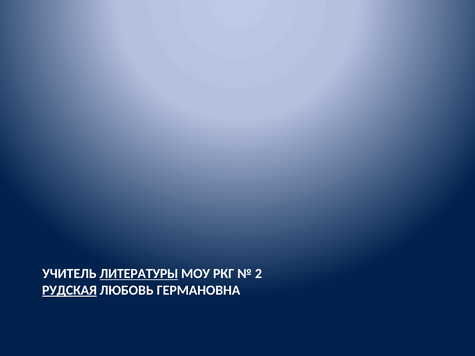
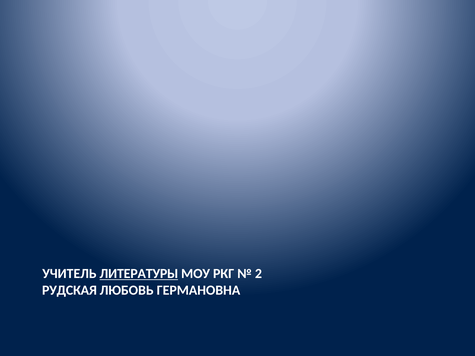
РУДСКАЯ underline: present -> none
